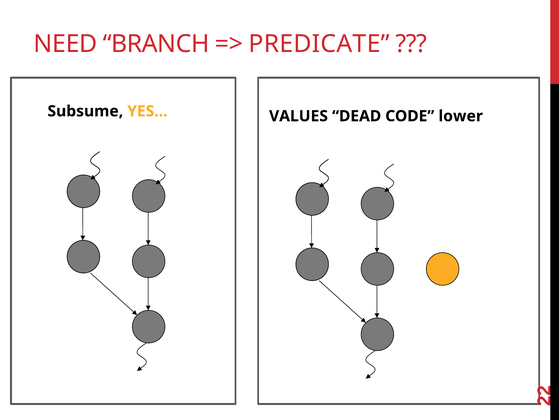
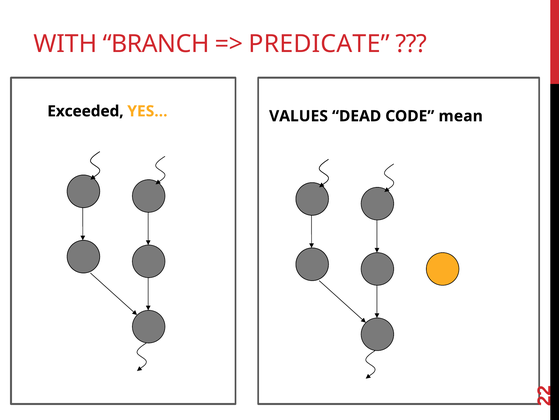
NEED: NEED -> WITH
Subsume: Subsume -> Exceeded
lower: lower -> mean
